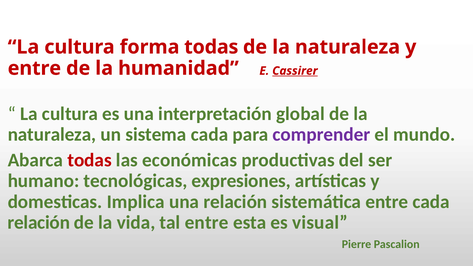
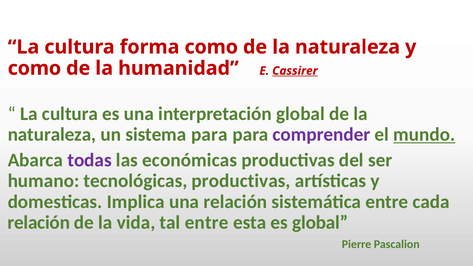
forma todas: todas -> como
entre at (34, 68): entre -> como
sistema cada: cada -> para
mundo underline: none -> present
todas at (90, 160) colour: red -> purple
tecnológicas expresiones: expresiones -> productivas
es visual: visual -> global
